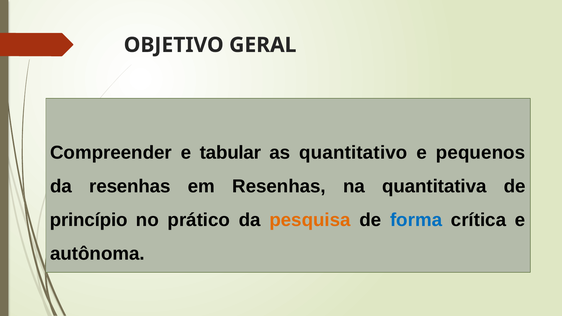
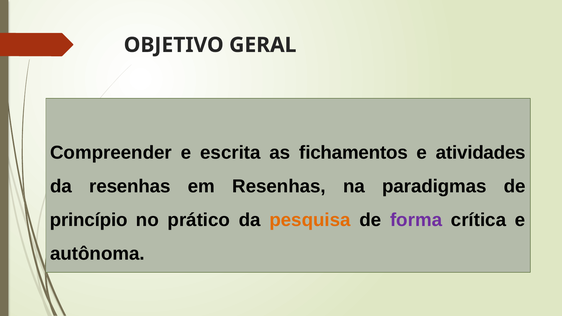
tabular: tabular -> escrita
quantitativo: quantitativo -> fichamentos
pequenos: pequenos -> atividades
quantitativa: quantitativa -> paradigmas
forma colour: blue -> purple
